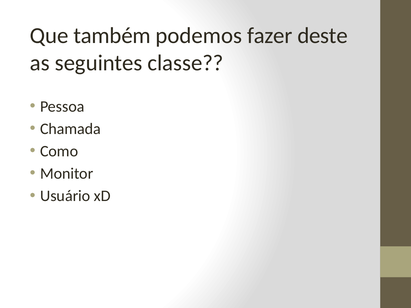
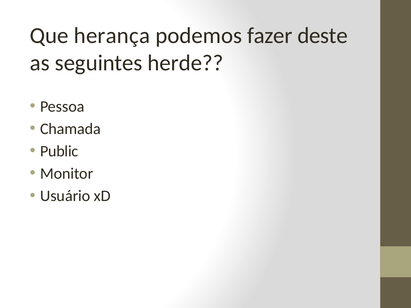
também: também -> herança
classe: classe -> herde
Como: Como -> Public
